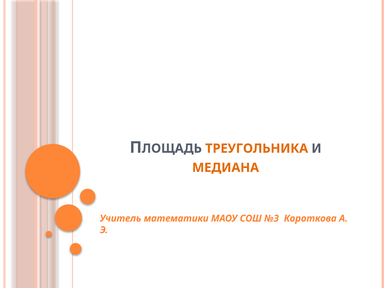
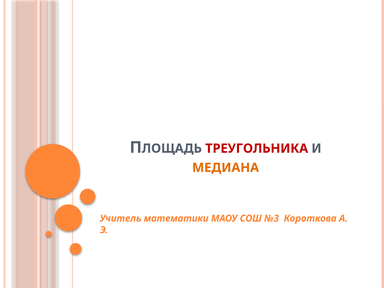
ТРЕУГОЛЬНИКА colour: orange -> red
